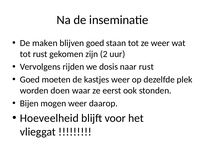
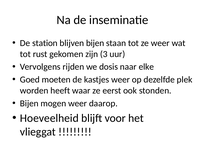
maken: maken -> station
blijven goed: goed -> bijen
2: 2 -> 3
naar rust: rust -> elke
doen: doen -> heeft
